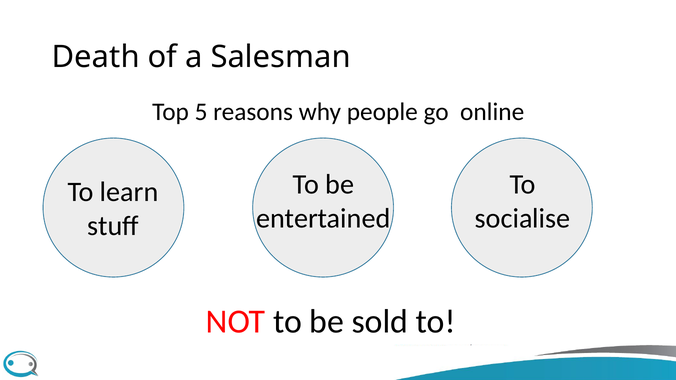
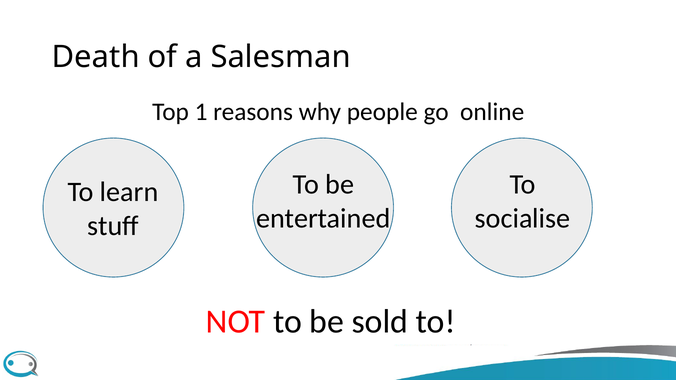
5: 5 -> 1
